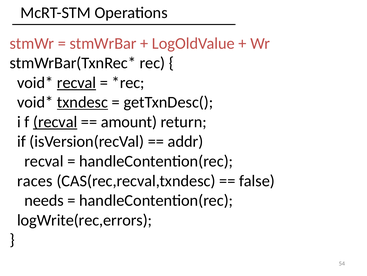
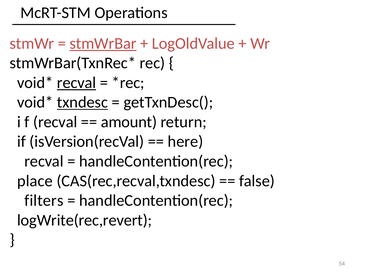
stmWrBar underline: none -> present
recval at (55, 122) underline: present -> none
addr: addr -> here
races: races -> place
needs: needs -> filters
logWrite(rec,errors: logWrite(rec,errors -> logWrite(rec,revert
